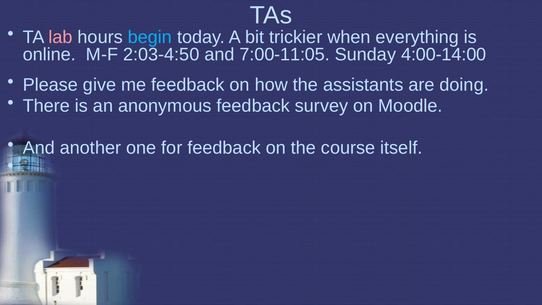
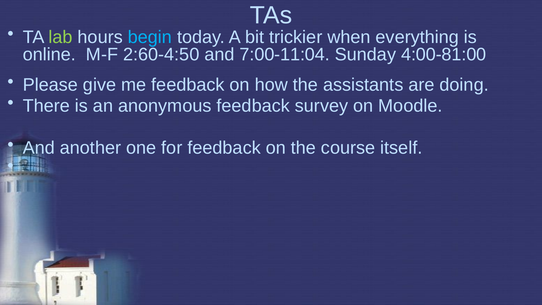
lab colour: pink -> light green
2:03-4:50: 2:03-4:50 -> 2:60-4:50
7:00-11:05: 7:00-11:05 -> 7:00-11:04
4:00-14:00: 4:00-14:00 -> 4:00-81:00
